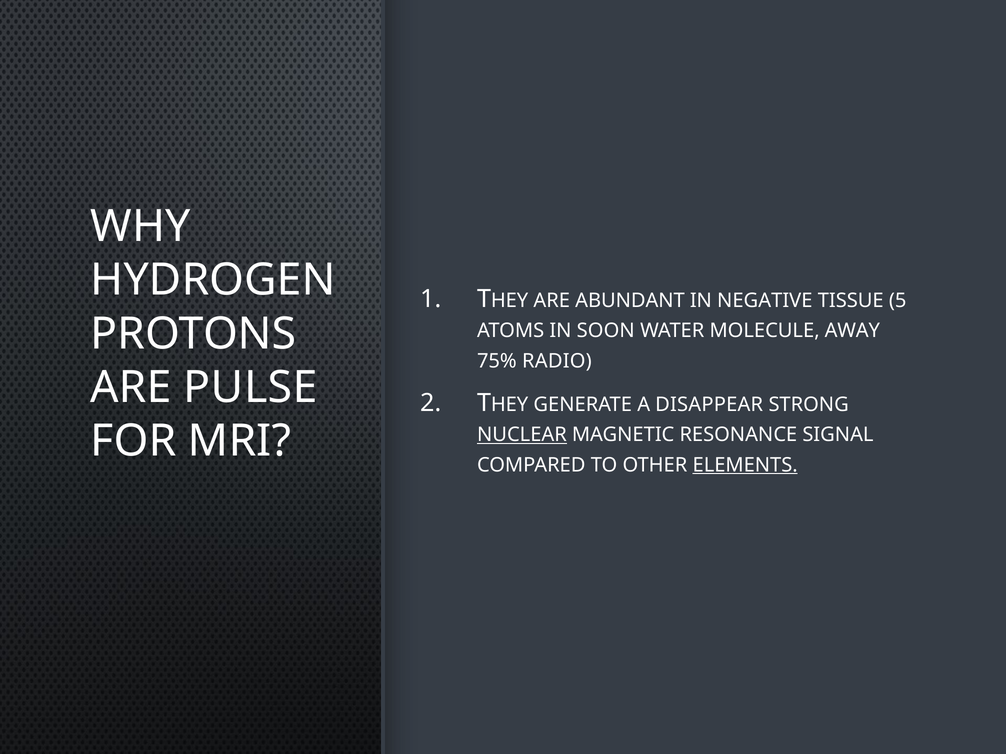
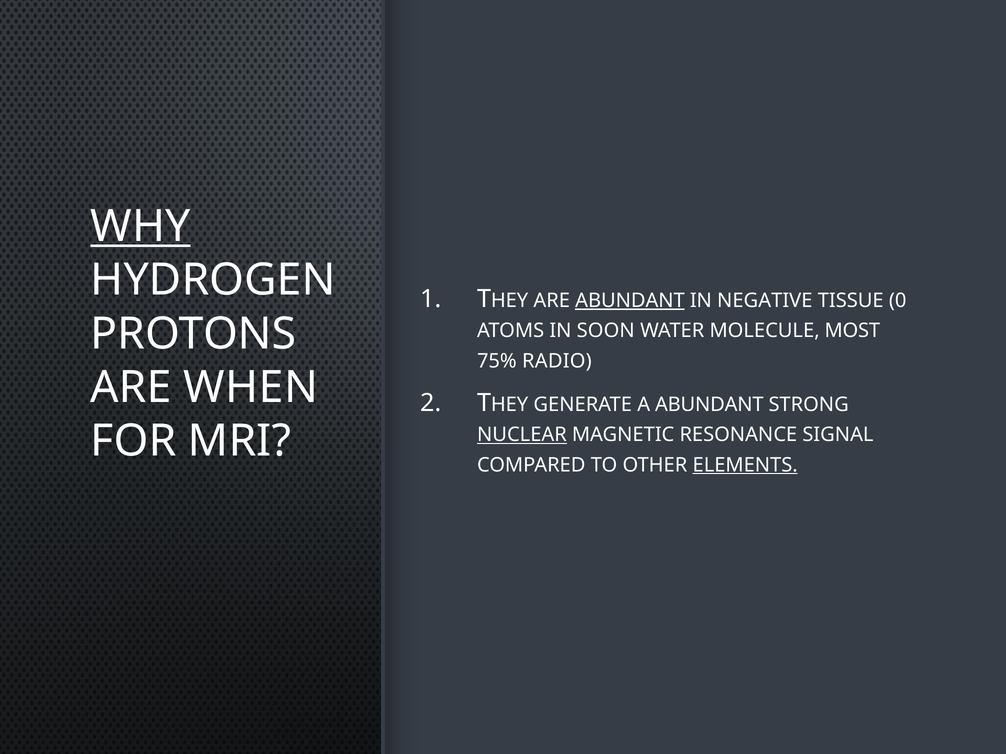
WHY underline: none -> present
ABUNDANT at (630, 301) underline: none -> present
5: 5 -> 0
AWAY: AWAY -> MOST
PULSE: PULSE -> WHEN
A DISAPPEAR: DISAPPEAR -> ABUNDANT
